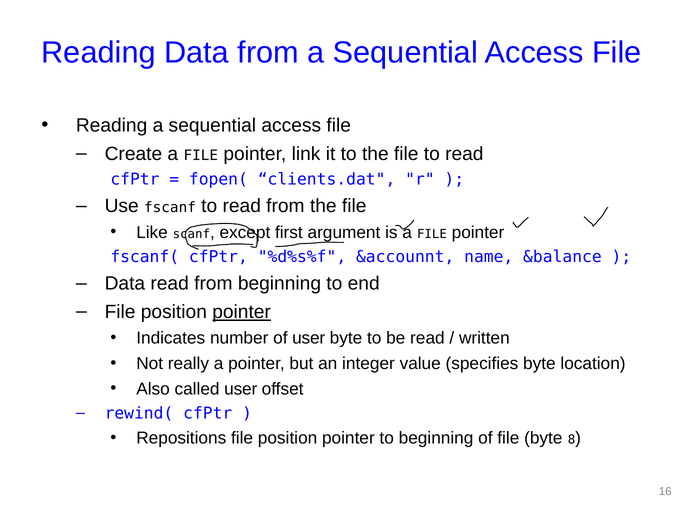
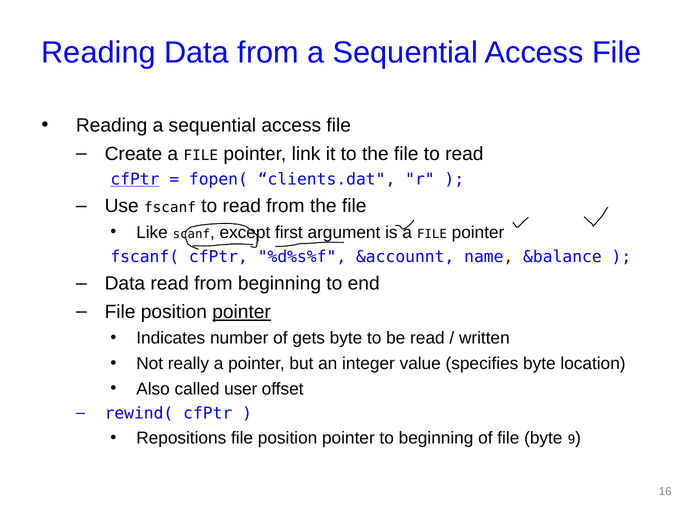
cfPtr at (135, 179) underline: none -> present
of user: user -> gets
8: 8 -> 9
